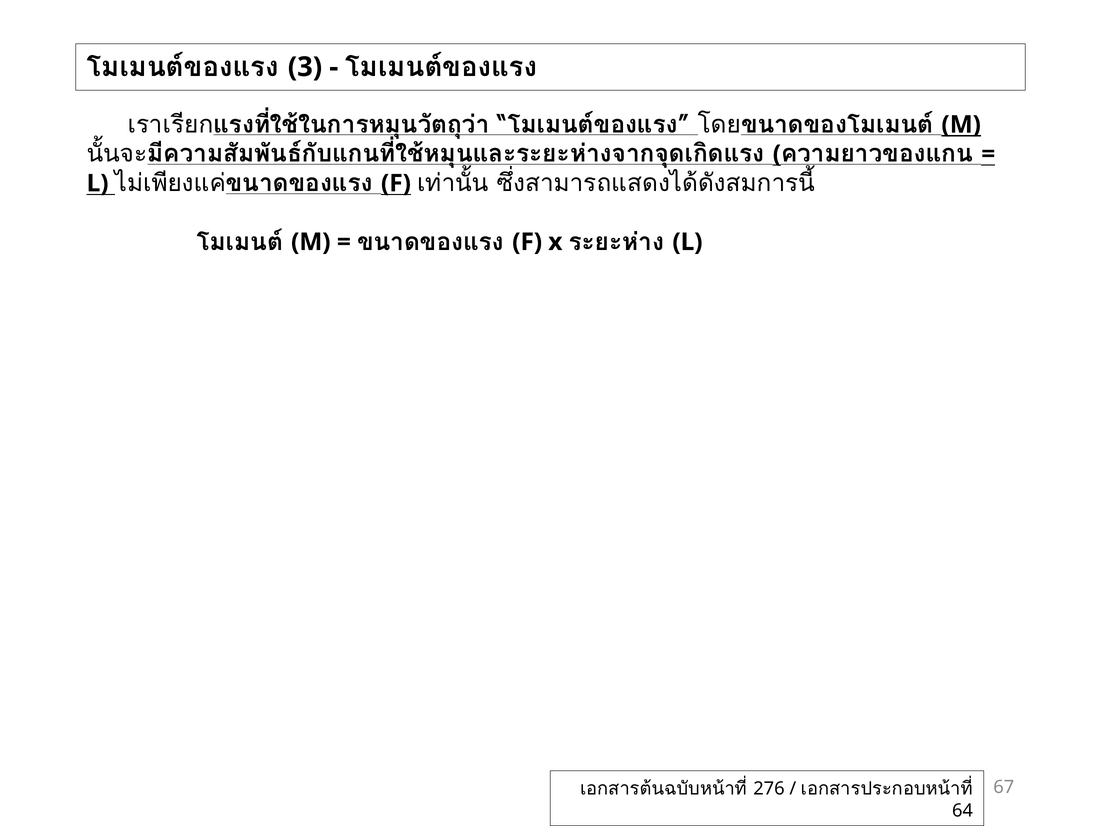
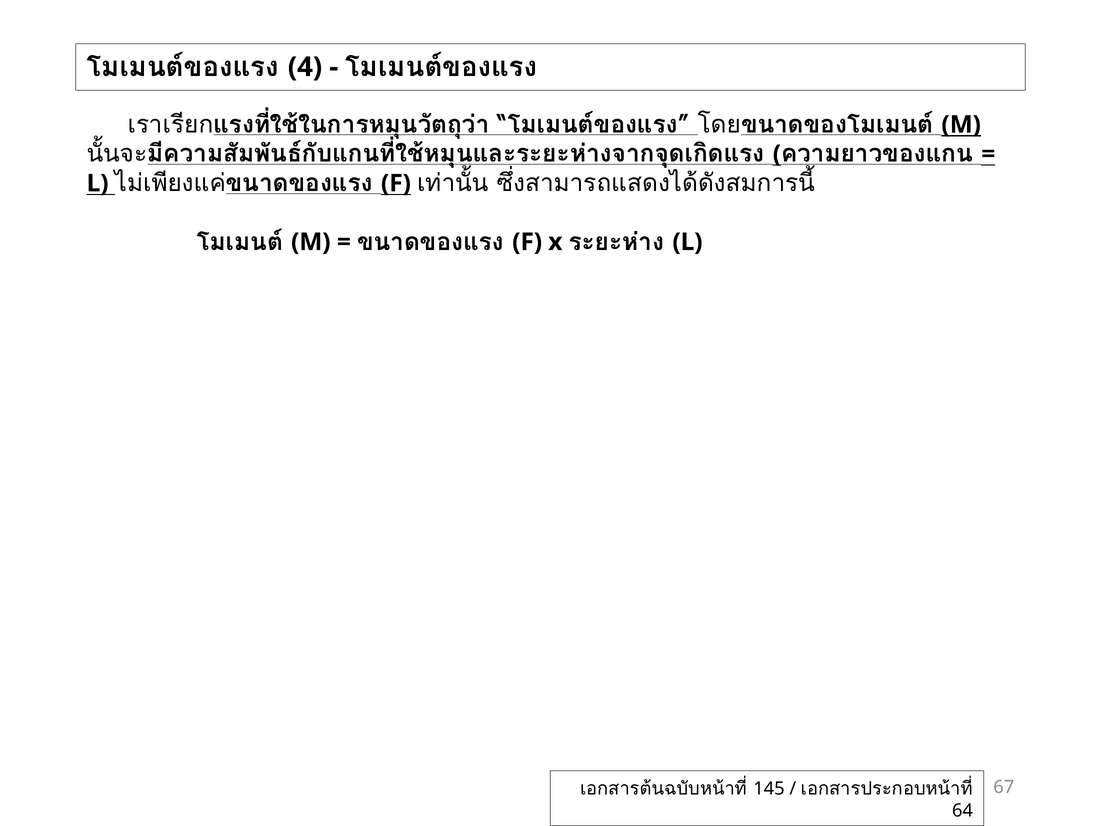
3: 3 -> 4
276: 276 -> 145
